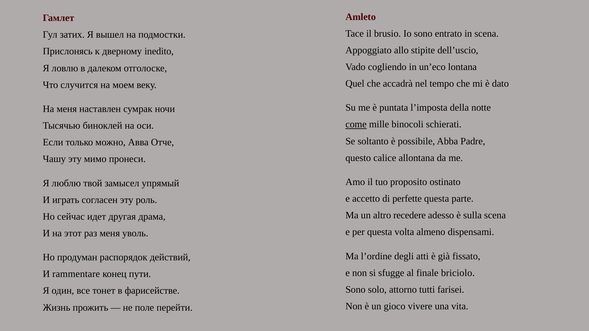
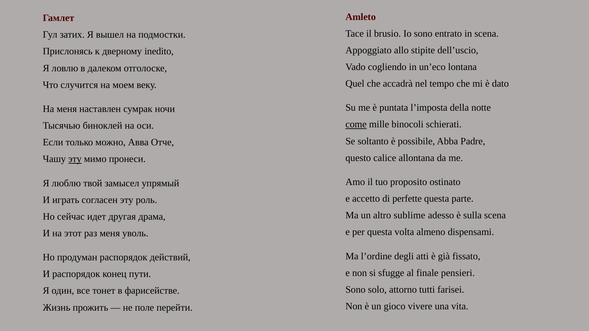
эту at (75, 159) underline: none -> present
recedere: recedere -> sublime
briciolo: briciolo -> pensieri
И rammentare: rammentare -> распорядок
